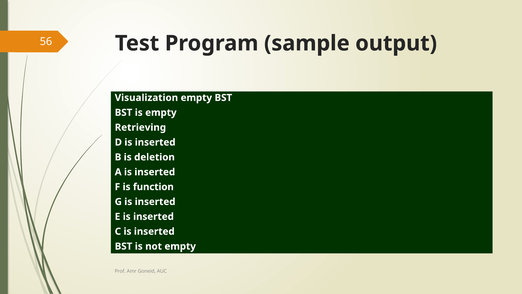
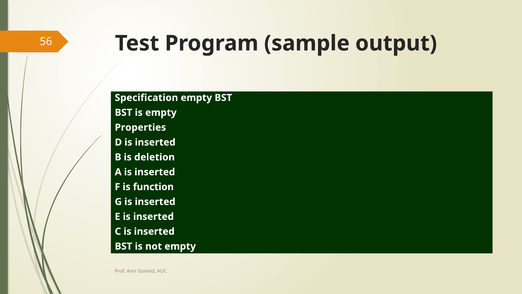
Visualization: Visualization -> Specification
Retrieving: Retrieving -> Properties
